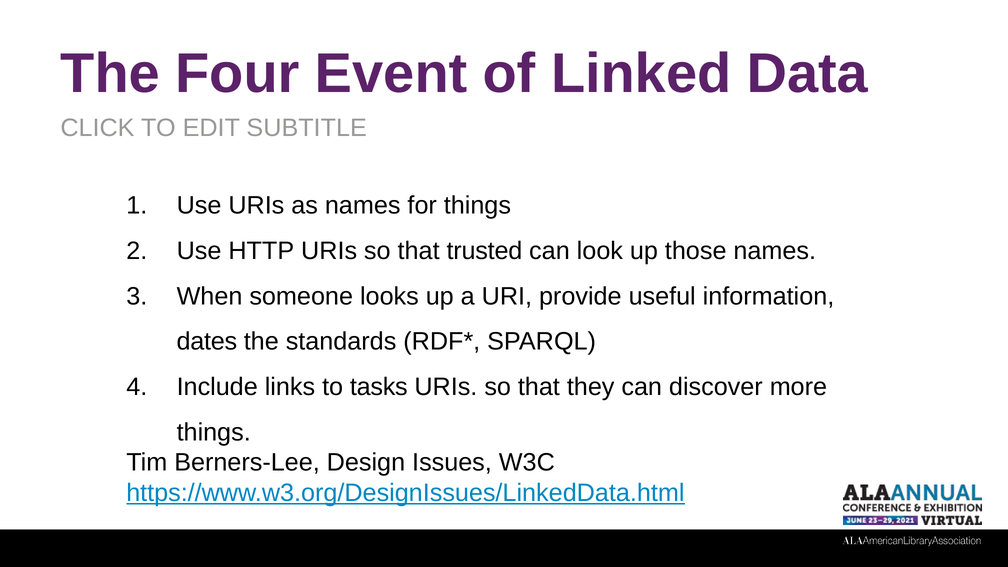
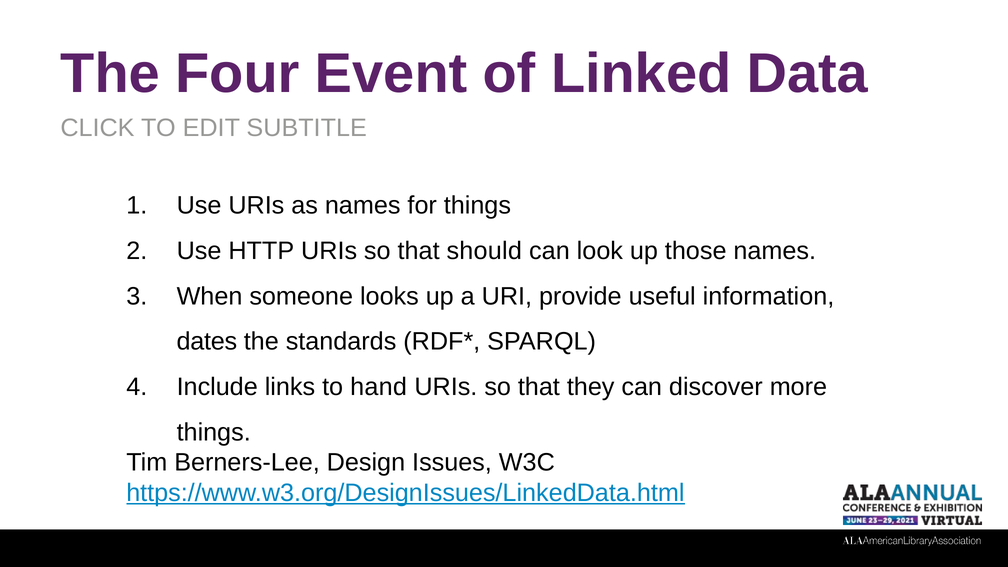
trusted: trusted -> should
tasks: tasks -> hand
